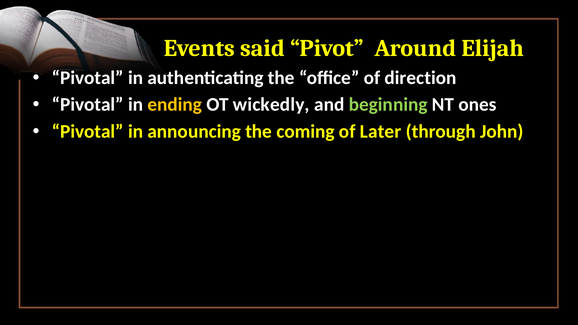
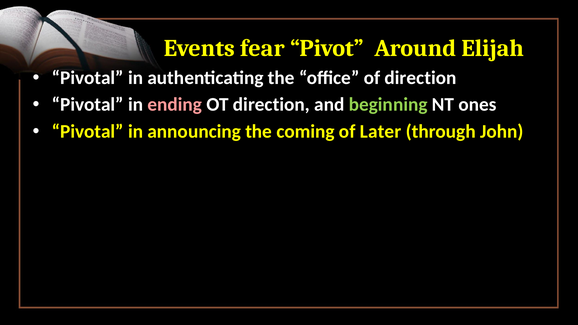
said: said -> fear
ending colour: yellow -> pink
OT wickedly: wickedly -> direction
